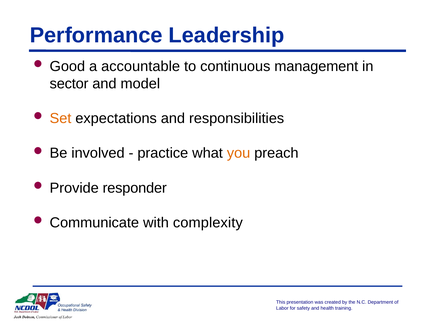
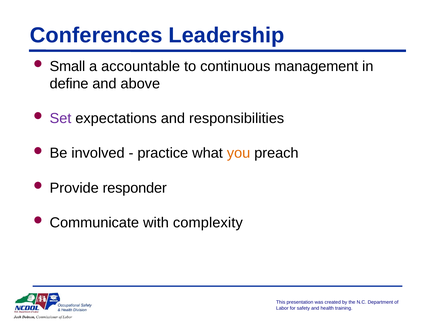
Performance: Performance -> Conferences
Good: Good -> Small
sector: sector -> define
model: model -> above
Set colour: orange -> purple
